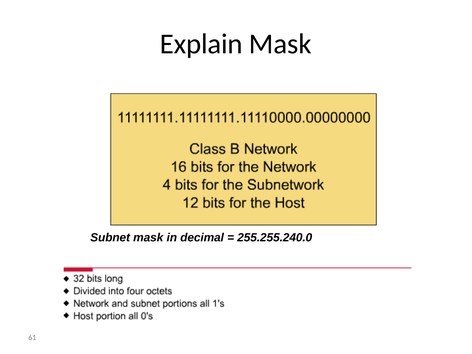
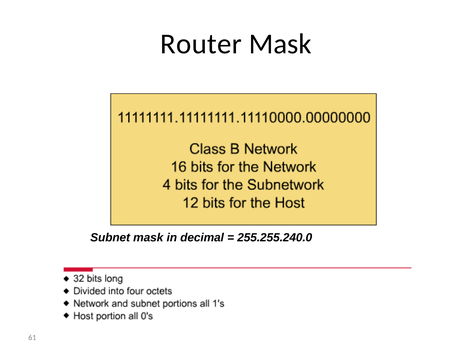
Explain: Explain -> Router
